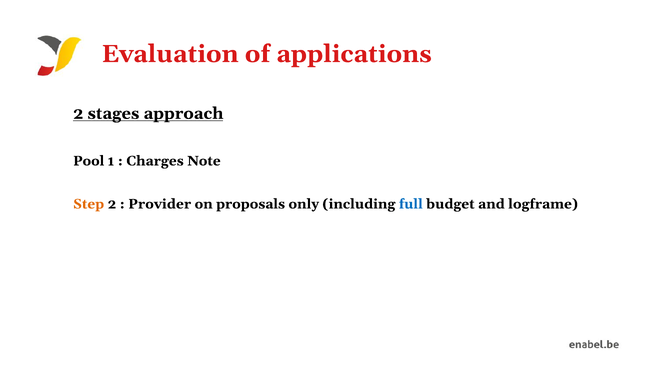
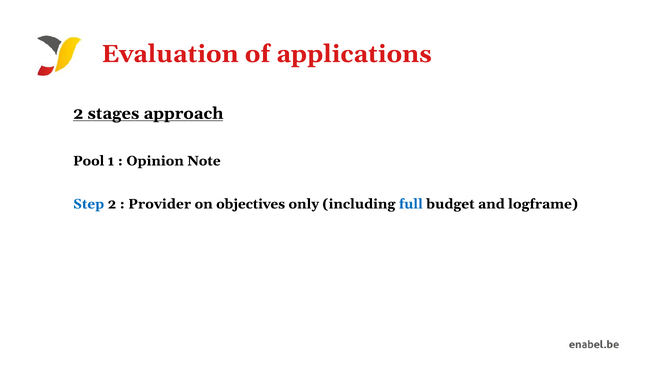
Charges: Charges -> Opinion
Step colour: orange -> blue
proposals: proposals -> objectives
